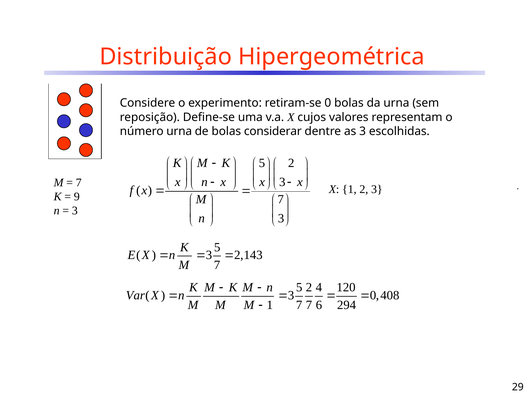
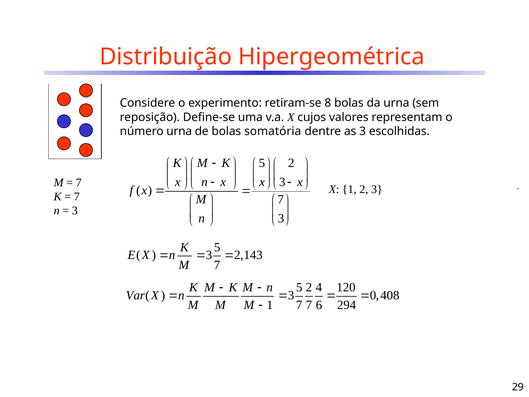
0: 0 -> 8
considerar: considerar -> somatória
9 at (77, 196): 9 -> 7
